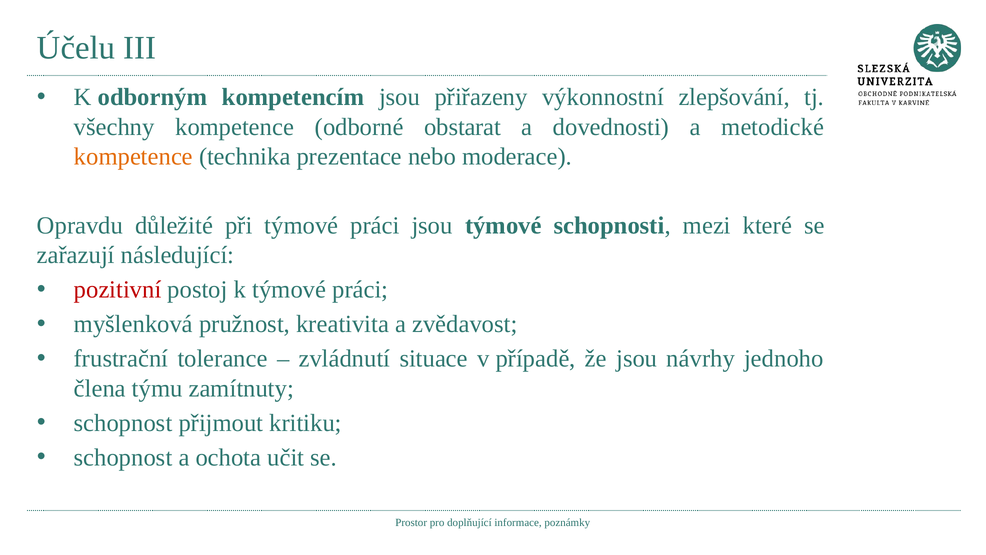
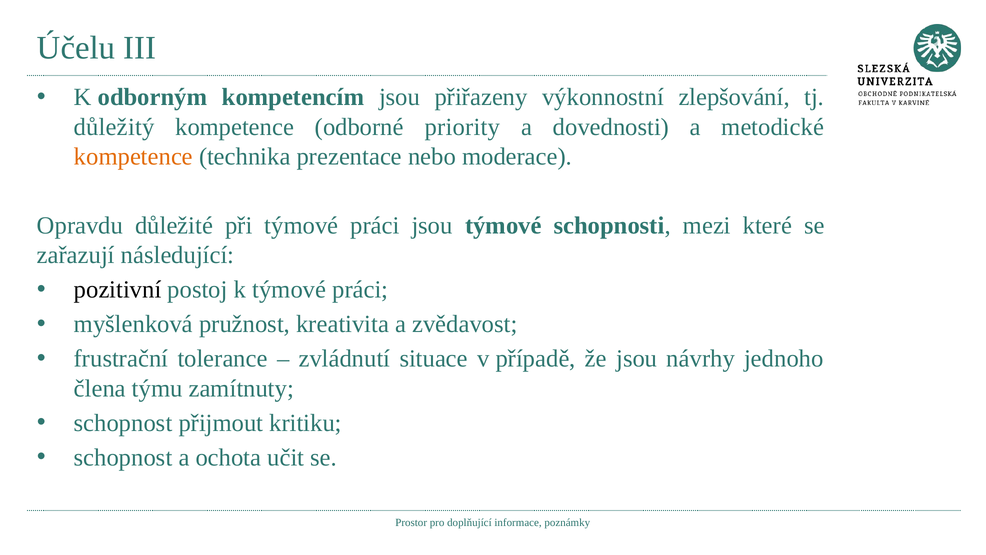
všechny: všechny -> důležitý
obstarat: obstarat -> priority
pozitivní colour: red -> black
